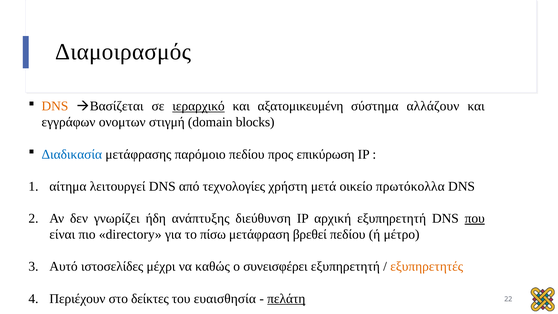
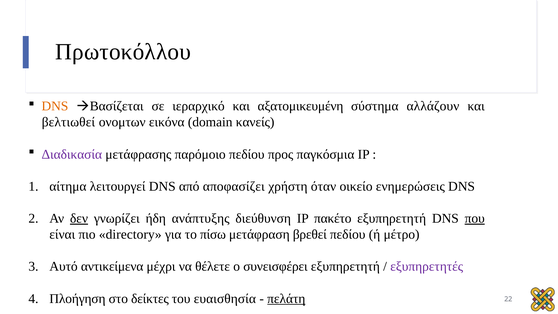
Διαμοιρασμός: Διαμοιρασμός -> Πρωτοκόλλου
ιεραρχικό underline: present -> none
εγγράφων: εγγράφων -> βελτιωθεί
στιγμή: στιγμή -> εικόνα
blocks: blocks -> κανείς
Διαδικασία colour: blue -> purple
επικύρωση: επικύρωση -> παγκόσμια
τεχνολογίες: τεχνολογίες -> αποφασίζει
μετά: μετά -> όταν
πρωτόκολλα: πρωτόκολλα -> ενημερώσεις
δεν underline: none -> present
αρχική: αρχική -> πακέτο
ιστοσελίδες: ιστοσελίδες -> αντικείμενα
καθώς: καθώς -> θέλετε
εξυπηρετητές colour: orange -> purple
Περιέχουν: Περιέχουν -> Πλοήγηση
